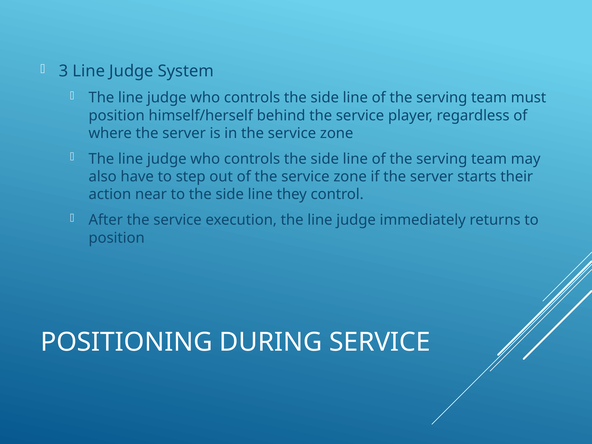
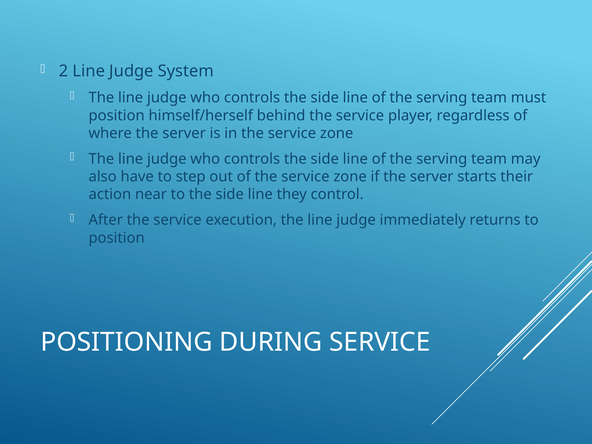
3: 3 -> 2
